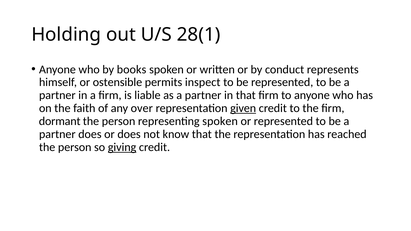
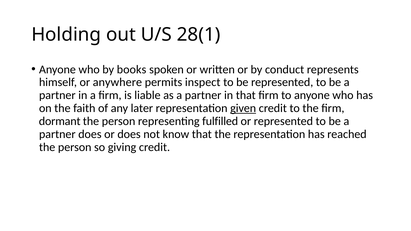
ostensible: ostensible -> anywhere
over: over -> later
representing spoken: spoken -> fulfilled
giving underline: present -> none
